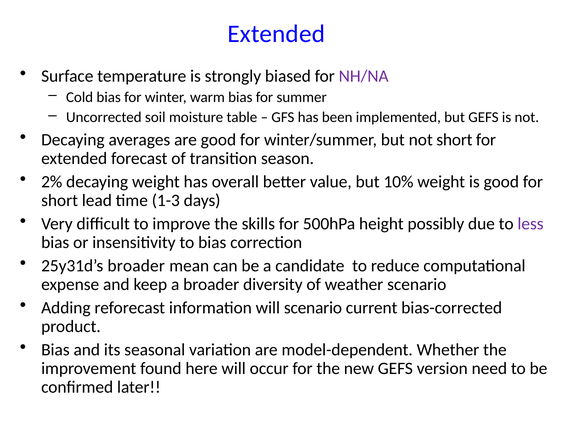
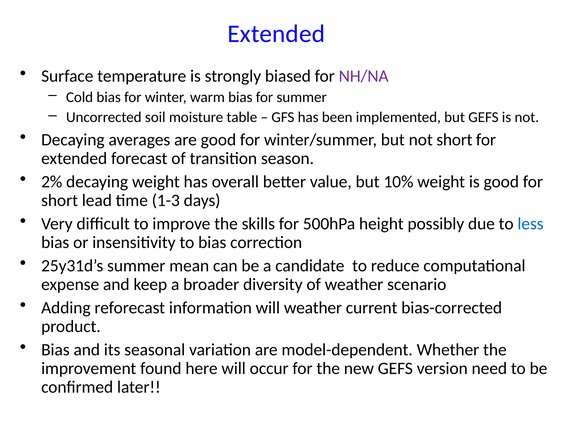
less colour: purple -> blue
25y31d’s broader: broader -> summer
will scenario: scenario -> weather
